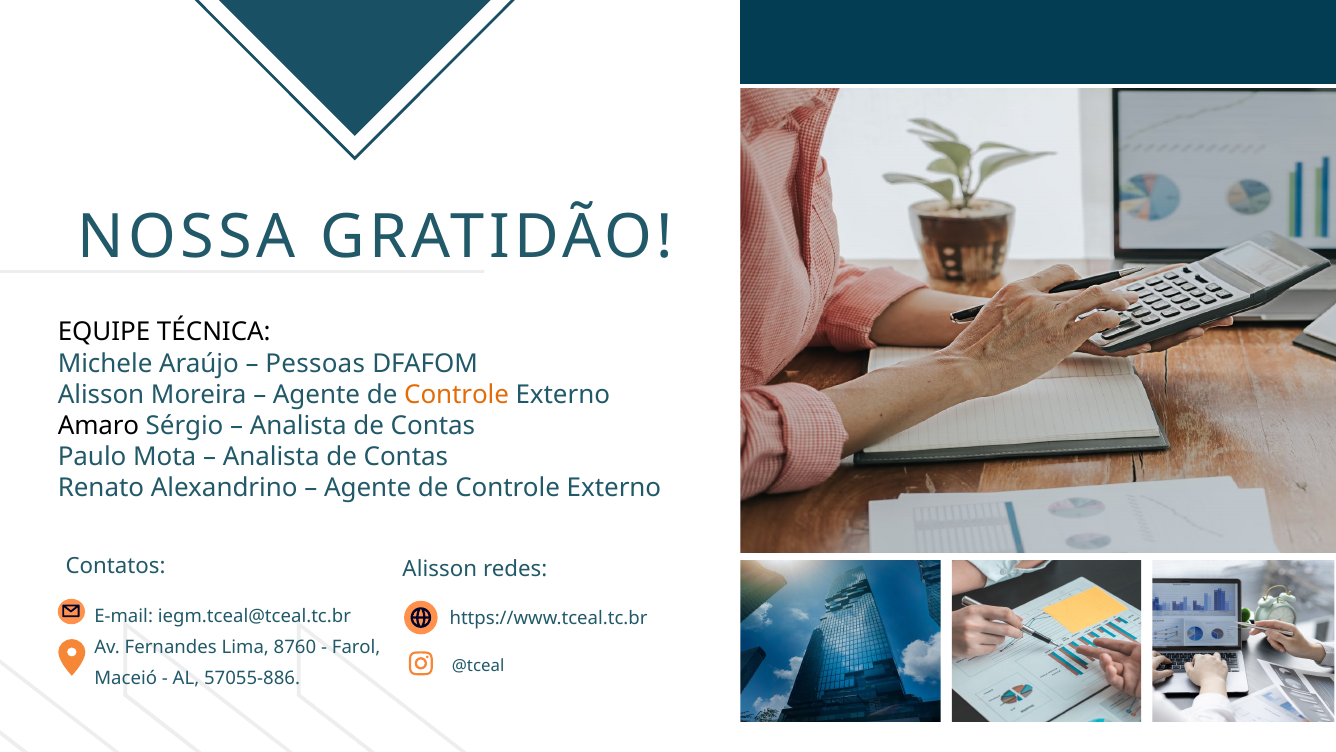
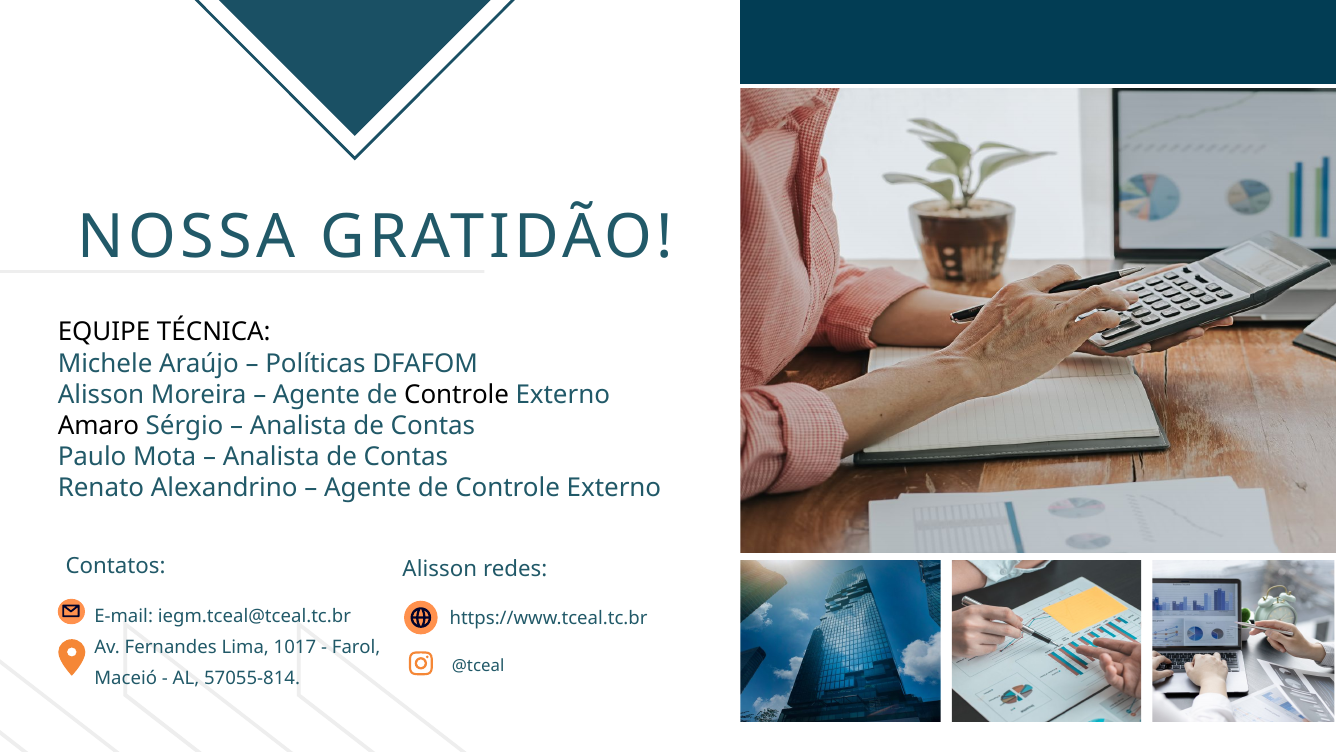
Pessoas: Pessoas -> Políticas
Controle at (457, 394) colour: orange -> black
8760: 8760 -> 1017
57055-886: 57055-886 -> 57055-814
